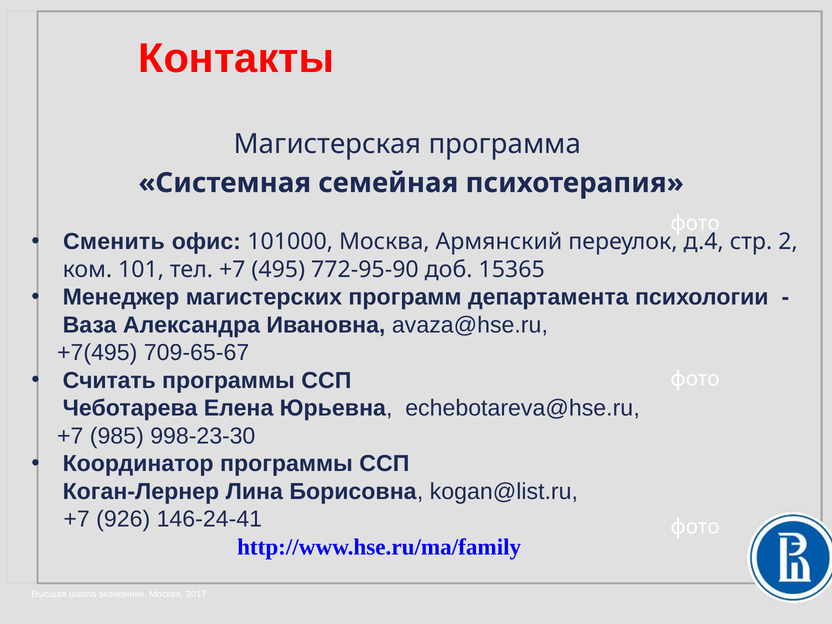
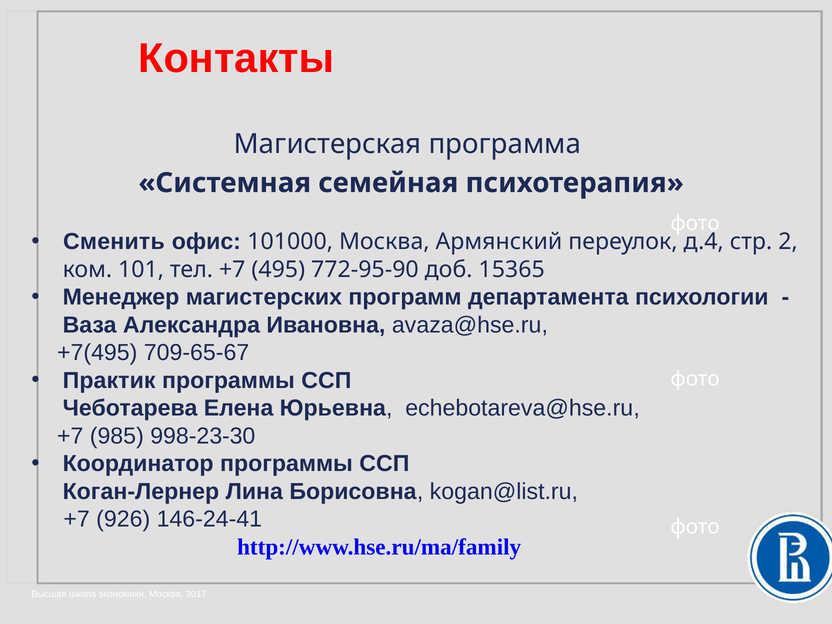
Считать: Считать -> Практик
